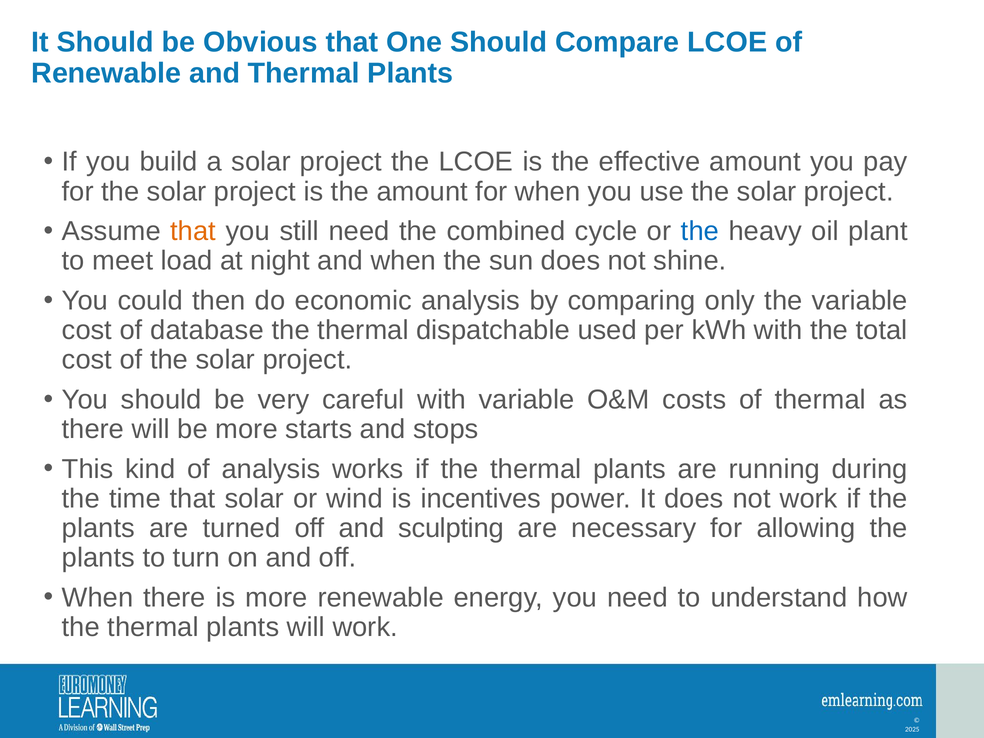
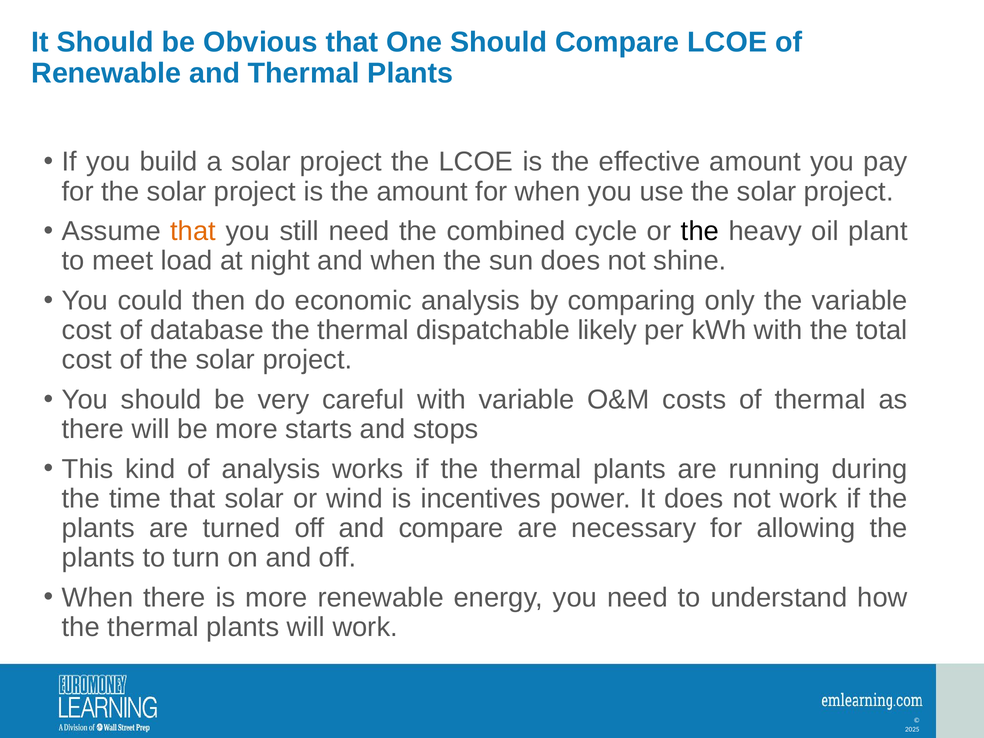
the at (700, 231) colour: blue -> black
used: used -> likely
and sculpting: sculpting -> compare
